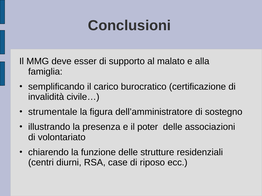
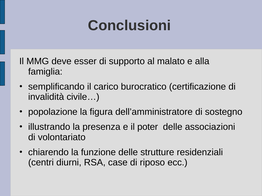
strumentale: strumentale -> popolazione
